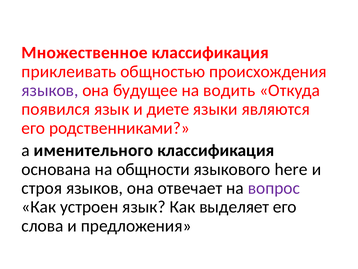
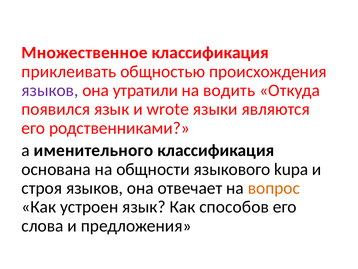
будущее: будущее -> утратили
диете: диете -> wrote
here: here -> kupa
вопрос colour: purple -> orange
выделяет: выделяет -> способов
